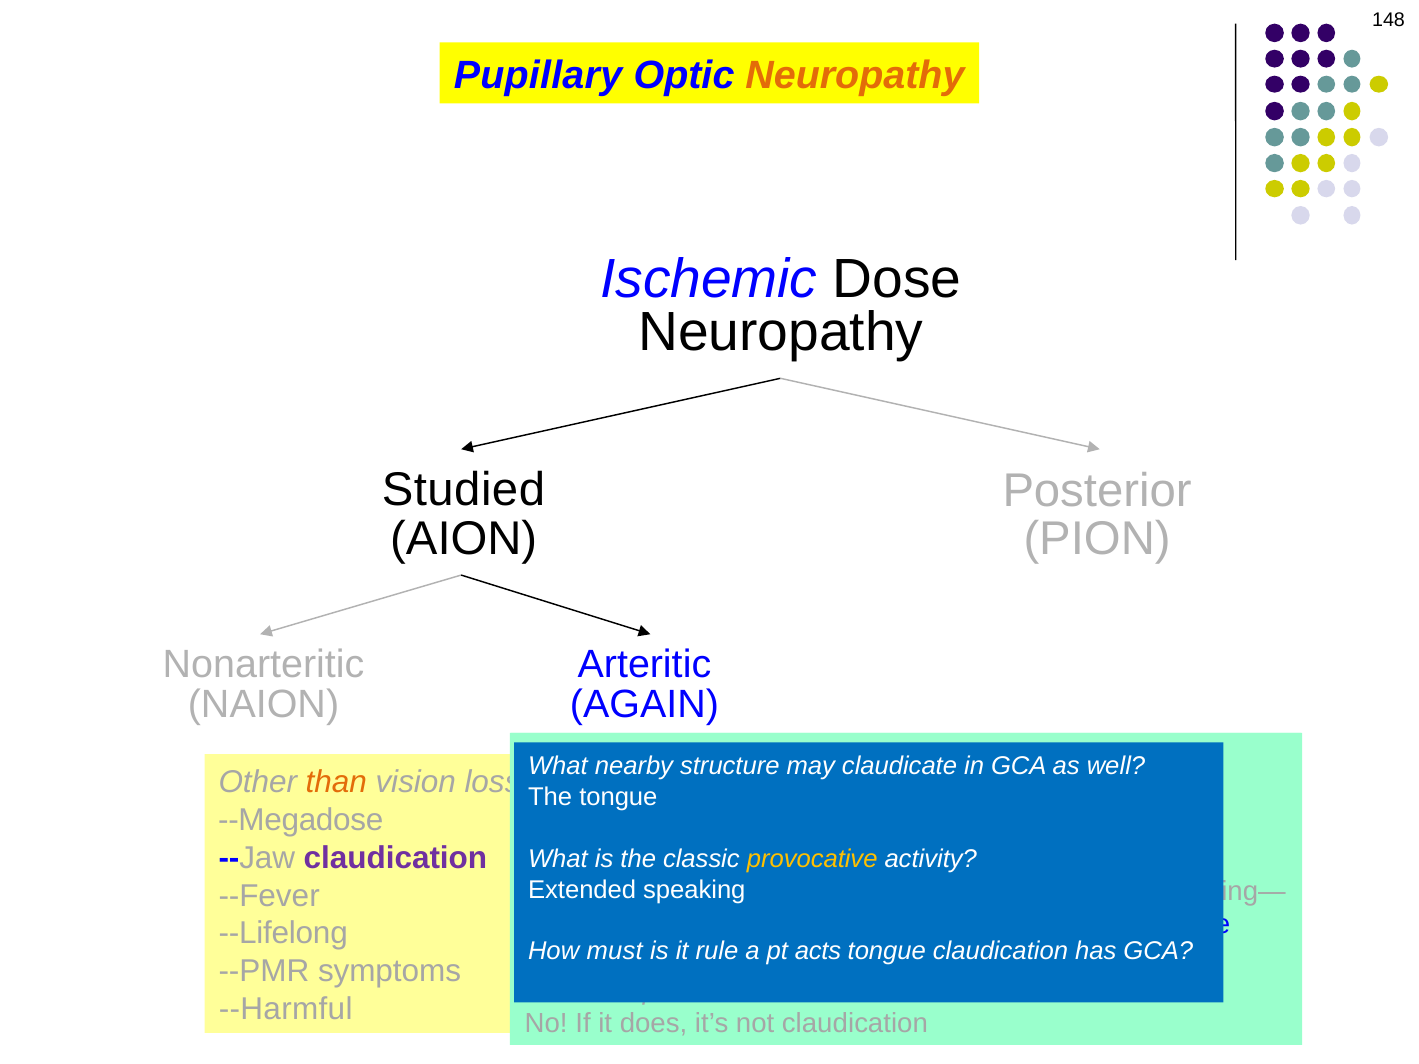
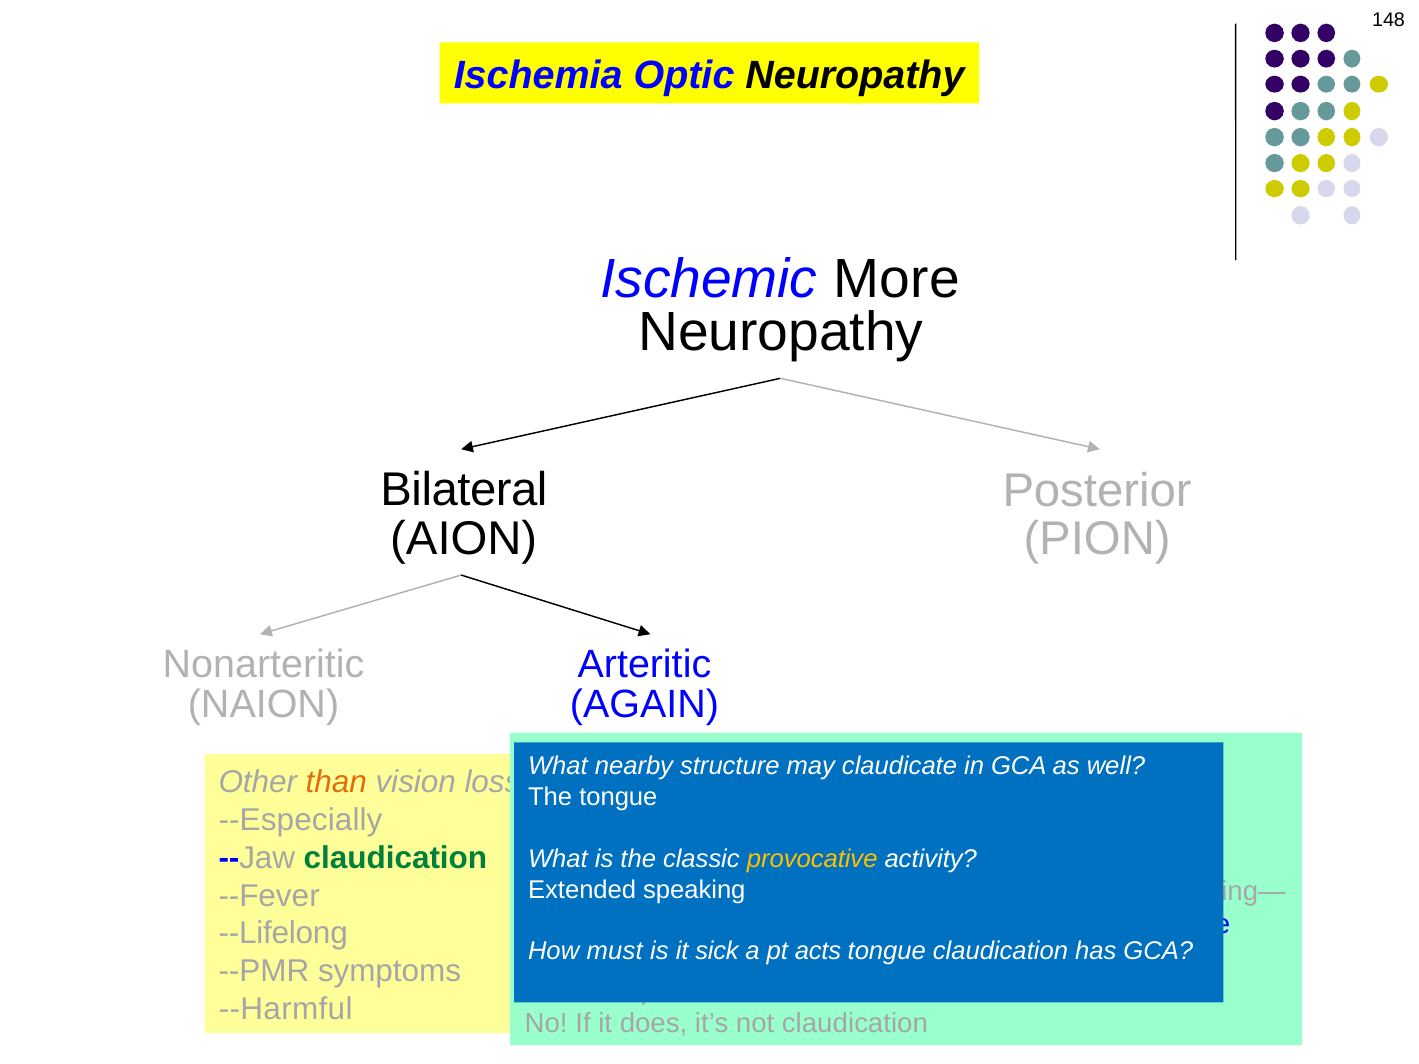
Pupillary: Pupillary -> Ischemia
Neuropathy at (855, 76) colour: orange -> black
Dose: Dose -> More
Studied: Studied -> Bilateral
--Megadose: --Megadose -> --Especially
claudication at (395, 858) colour: purple -> green
rule: rule -> sick
